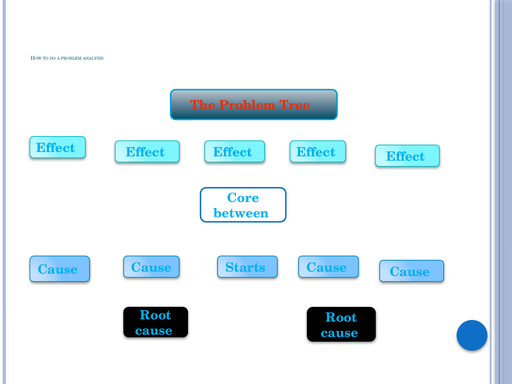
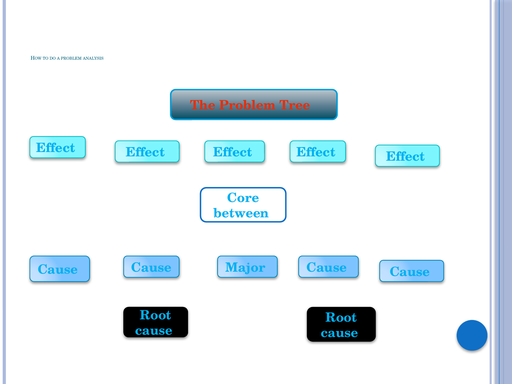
Starts: Starts -> Major
